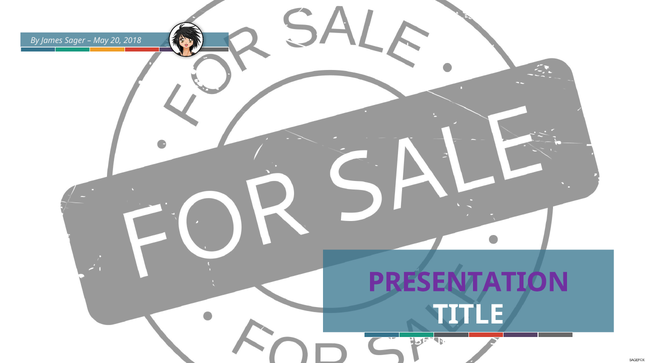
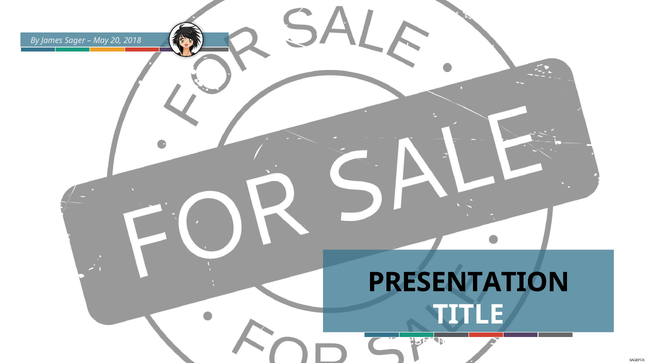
PRESENTATION at (469, 283) colour: purple -> black
